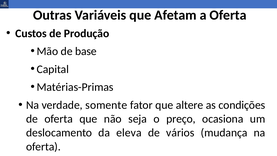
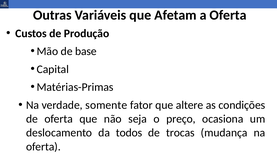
eleva: eleva -> todos
vários: vários -> trocas
